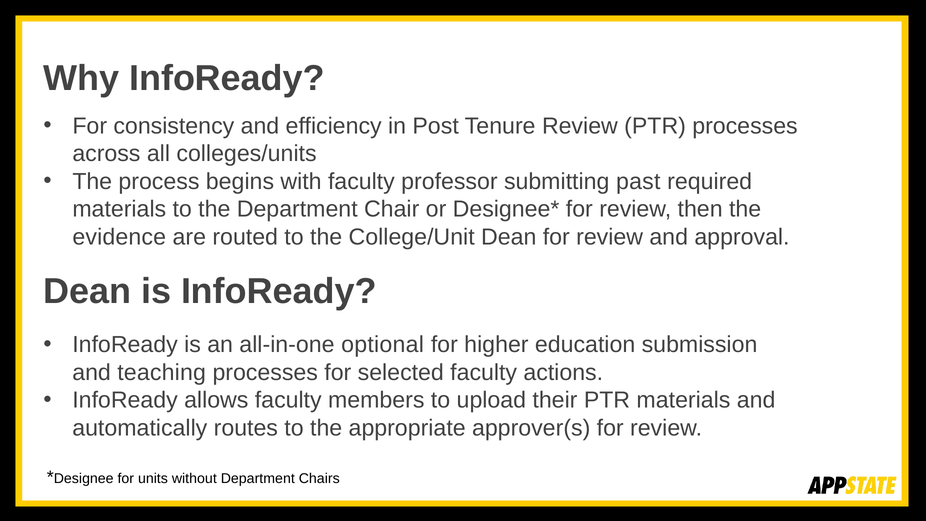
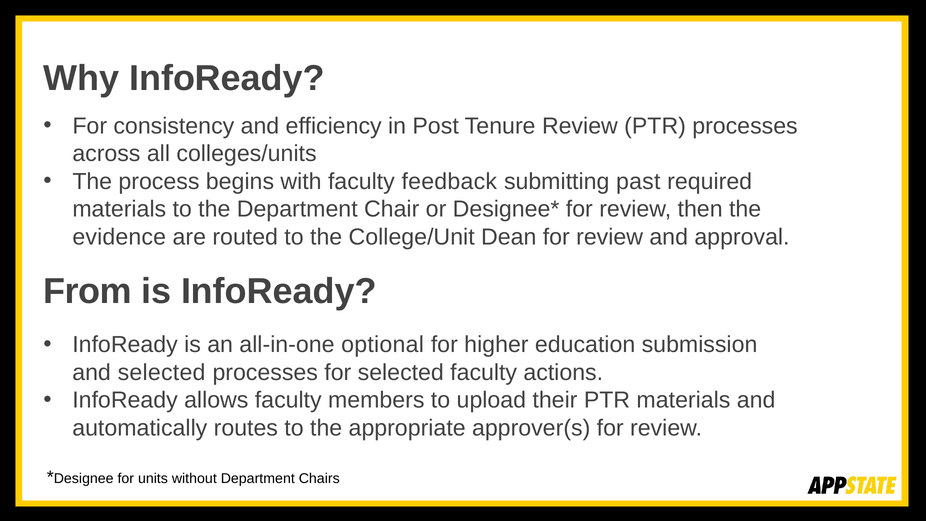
professor: professor -> feedback
Dean at (87, 292): Dean -> From
and teaching: teaching -> selected
